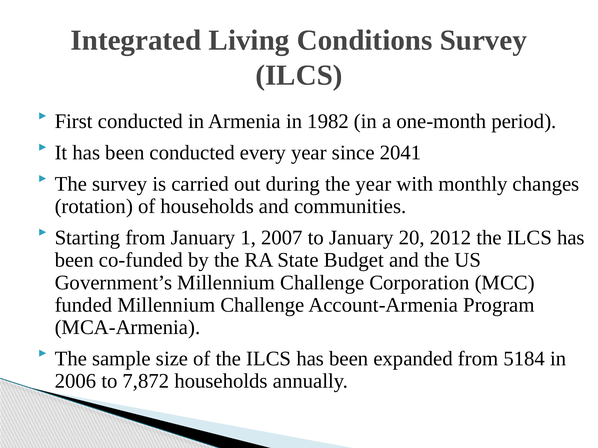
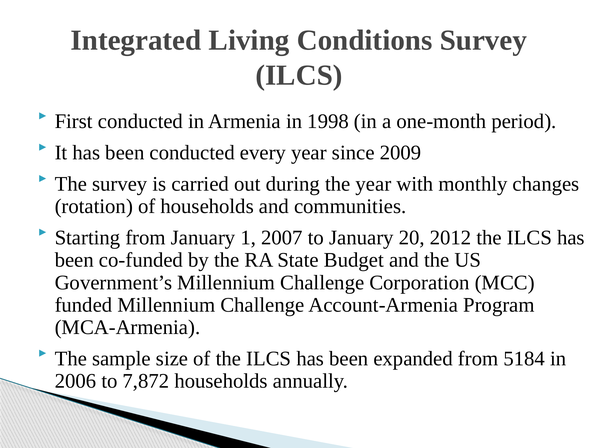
1982: 1982 -> 1998
2041: 2041 -> 2009
